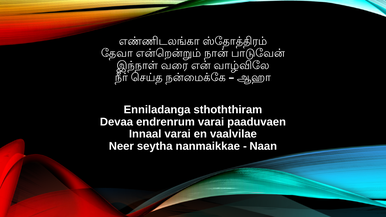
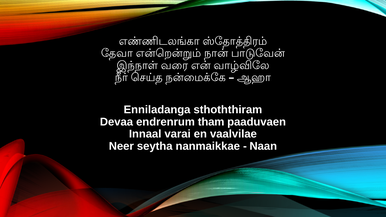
endrenrum varai: varai -> tham
